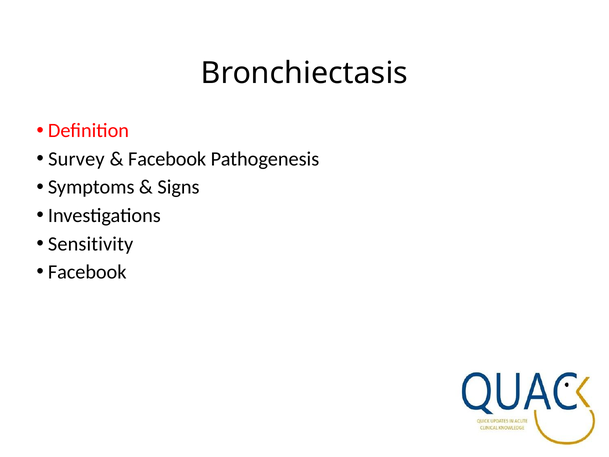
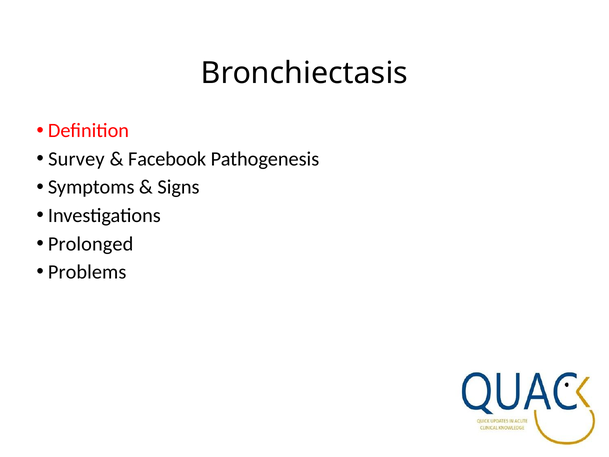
Sensitivity: Sensitivity -> Prolonged
Facebook at (87, 272): Facebook -> Problems
